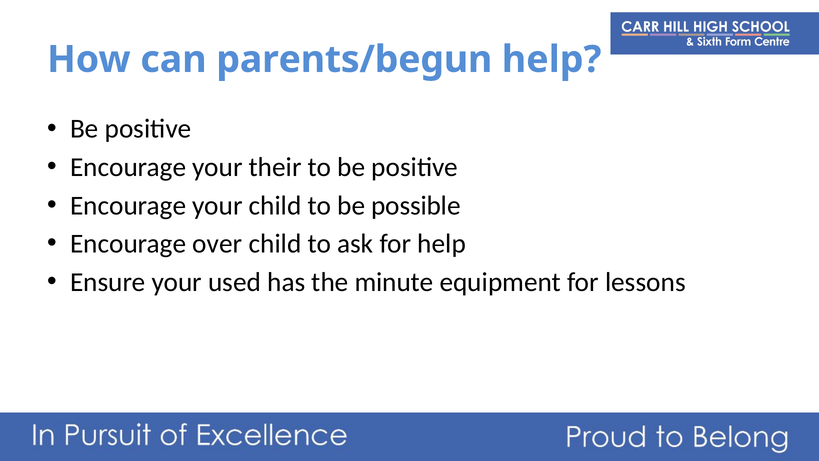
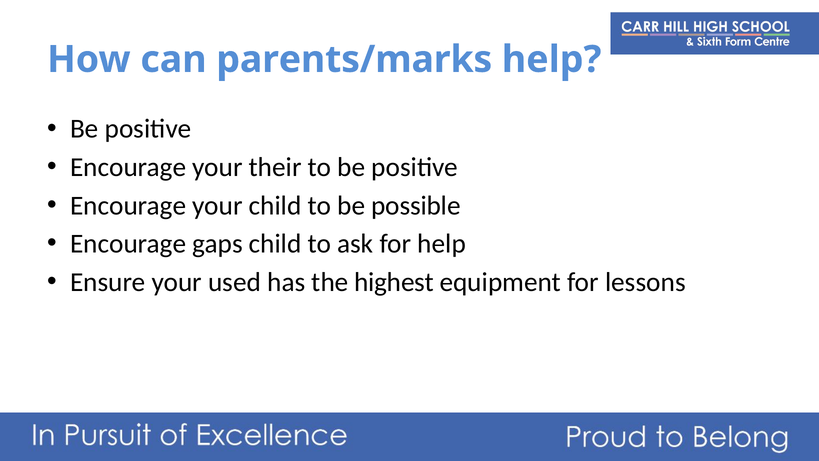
parents/begun: parents/begun -> parents/marks
over: over -> gaps
minute: minute -> highest
